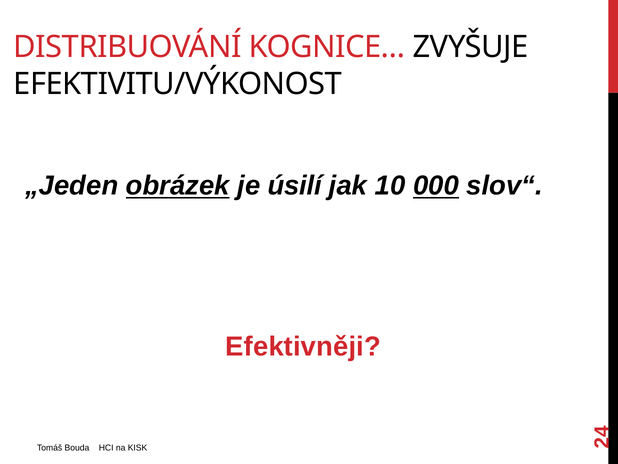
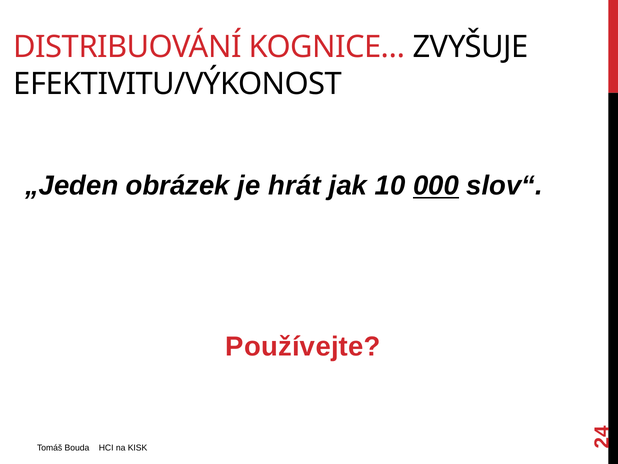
obrázek underline: present -> none
úsilí: úsilí -> hrát
Efektivněji: Efektivněji -> Používejte
